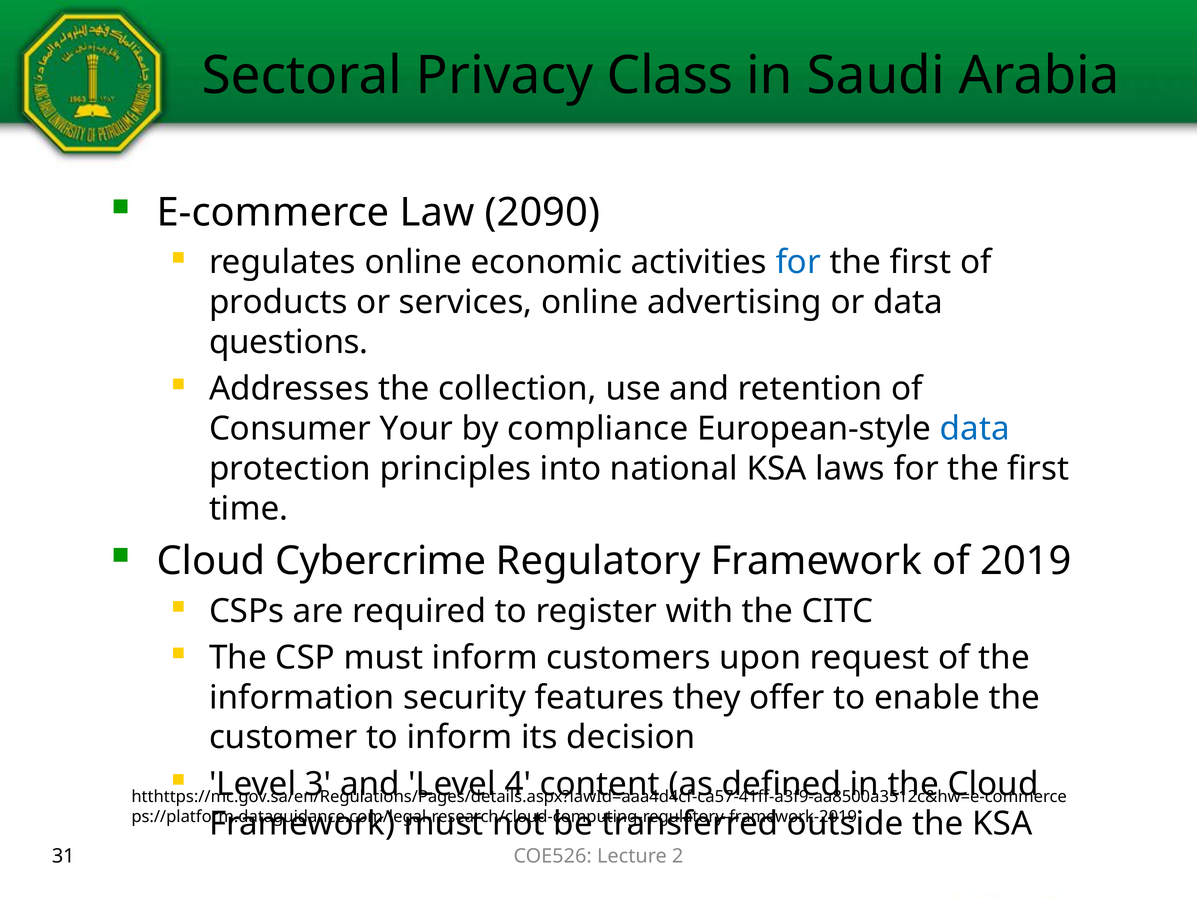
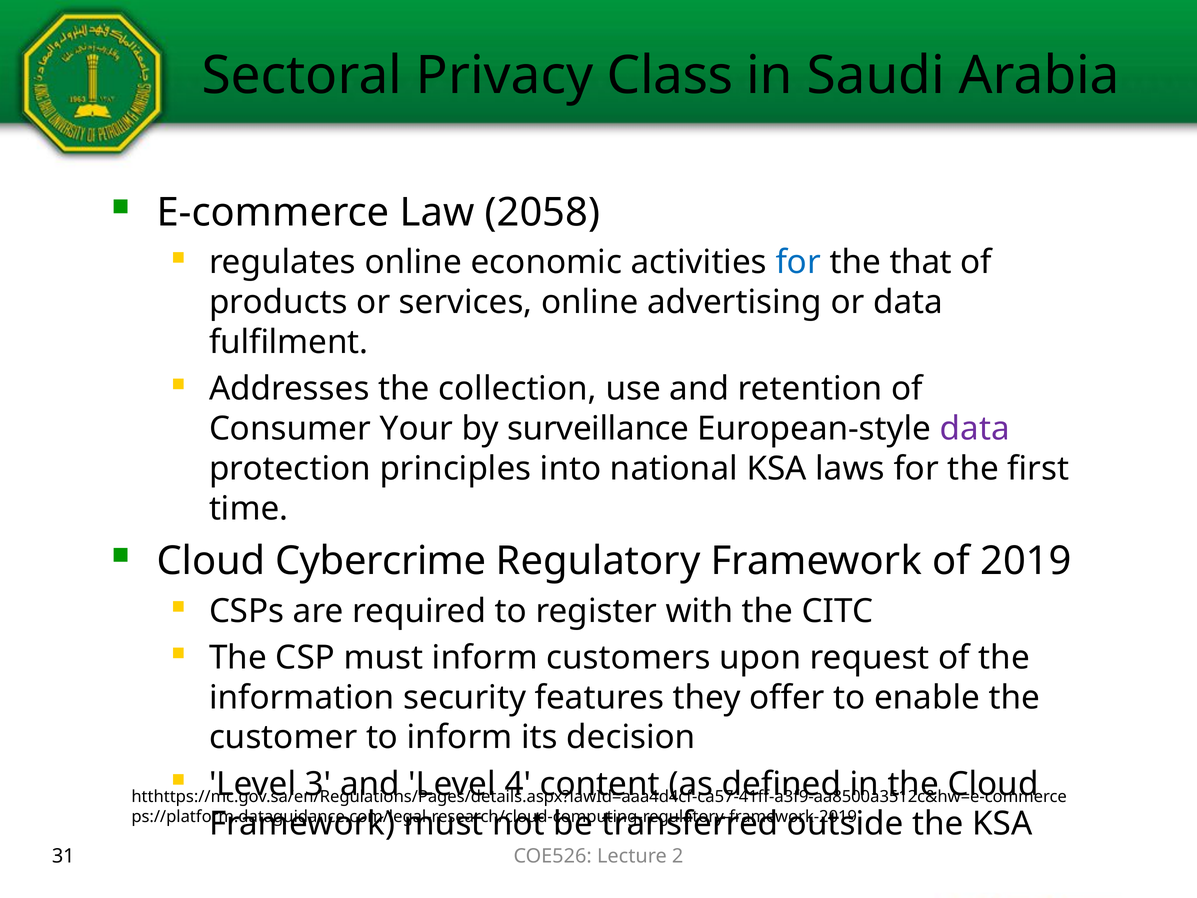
2090: 2090 -> 2058
first at (921, 262): first -> that
questions: questions -> fulfilment
compliance: compliance -> surveillance
data at (975, 429) colour: blue -> purple
